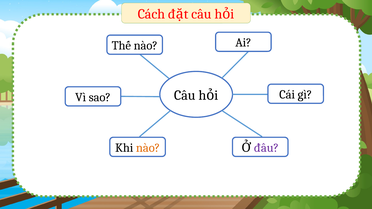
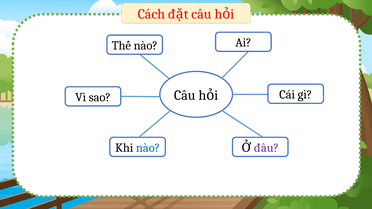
nào at (148, 148) colour: orange -> blue
